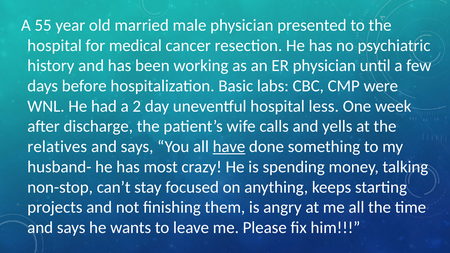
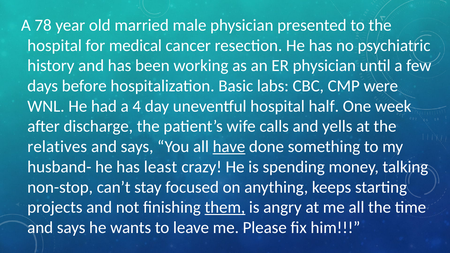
55: 55 -> 78
2: 2 -> 4
less: less -> half
most: most -> least
them underline: none -> present
